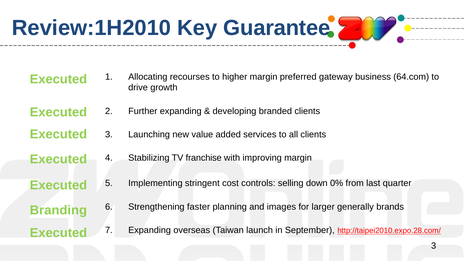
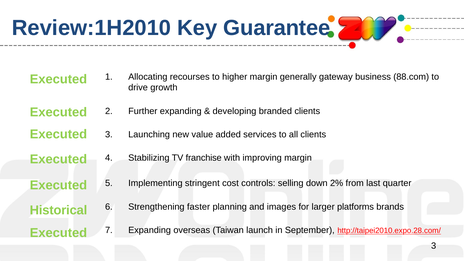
preferred: preferred -> generally
64.com: 64.com -> 88.com
0%: 0% -> 2%
generally: generally -> platforms
Branding: Branding -> Historical
